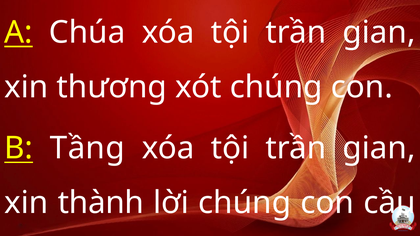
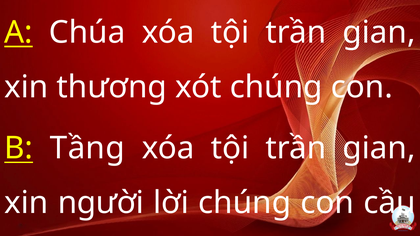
thành: thành -> người
